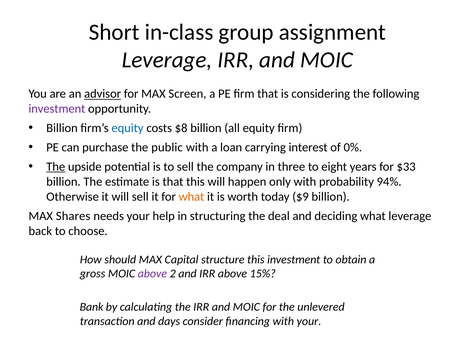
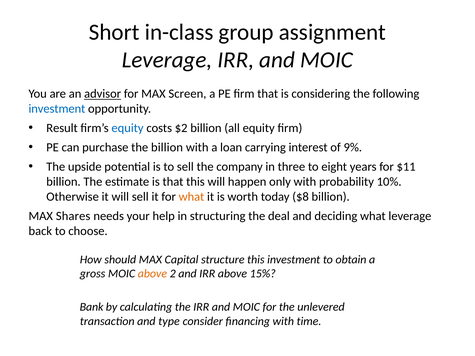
investment at (57, 109) colour: purple -> blue
Billion at (62, 128): Billion -> Result
$8: $8 -> $2
the public: public -> billion
0%: 0% -> 9%
The at (56, 167) underline: present -> none
$33: $33 -> $11
94%: 94% -> 10%
$9: $9 -> $8
above at (152, 274) colour: purple -> orange
days: days -> type
with your: your -> time
